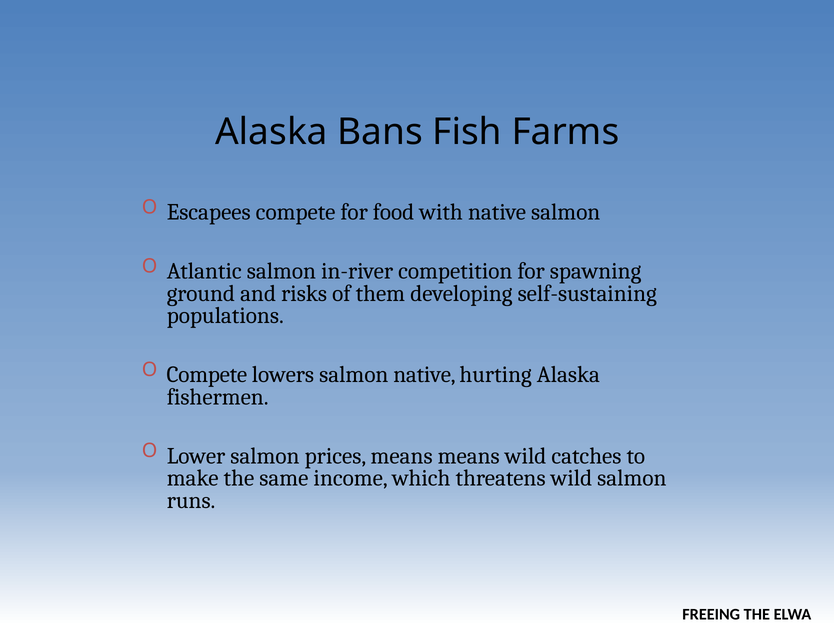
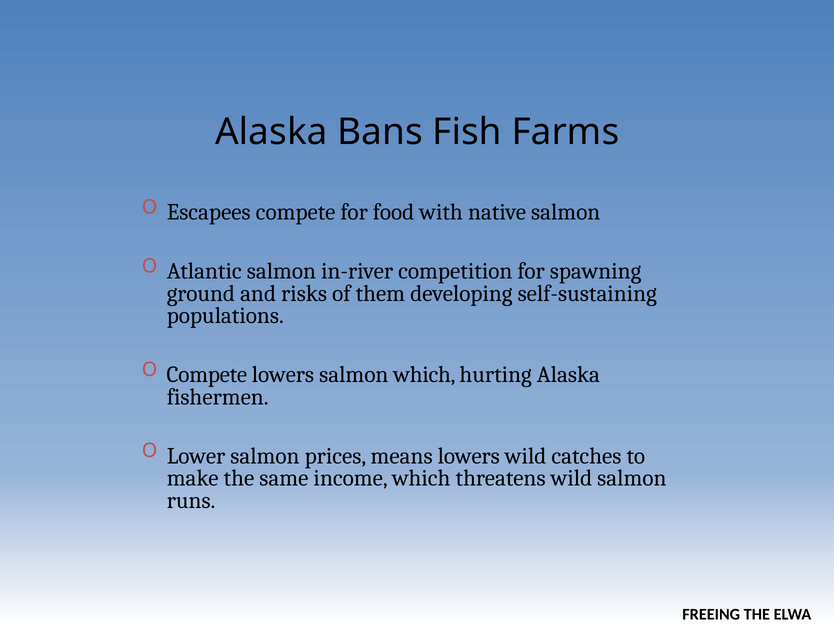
salmon native: native -> which
means means: means -> lowers
